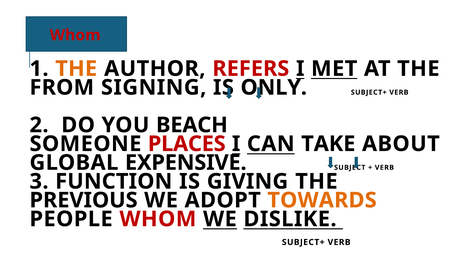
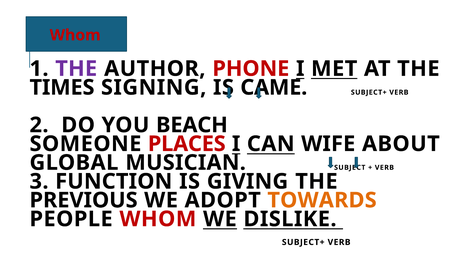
THE at (76, 69) colour: orange -> purple
REFERS: REFERS -> PHONE
FROM: FROM -> TIMES
ONLY: ONLY -> CAME
TAKE: TAKE -> WIFE
EXPENSIVE: EXPENSIVE -> MUSICIAN
